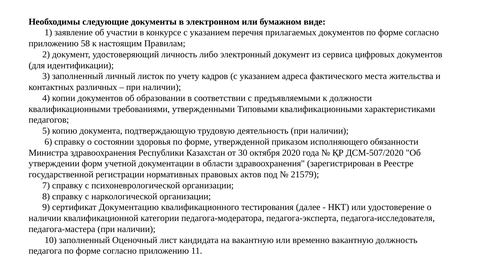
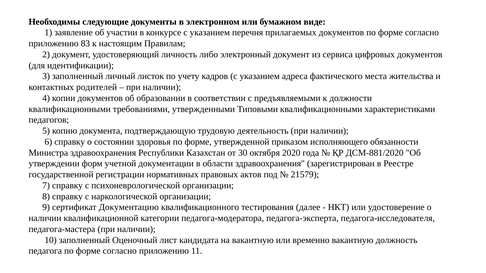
58: 58 -> 83
различных: различных -> родителей
ДСМ-507/2020: ДСМ-507/2020 -> ДСМ-881/2020
